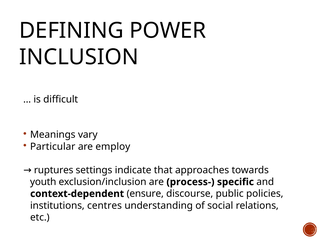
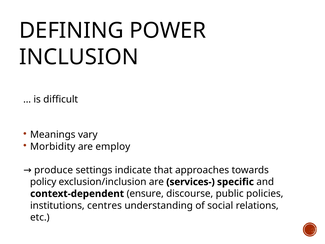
Particular: Particular -> Morbidity
ruptures: ruptures -> produce
youth: youth -> policy
process-: process- -> services-
